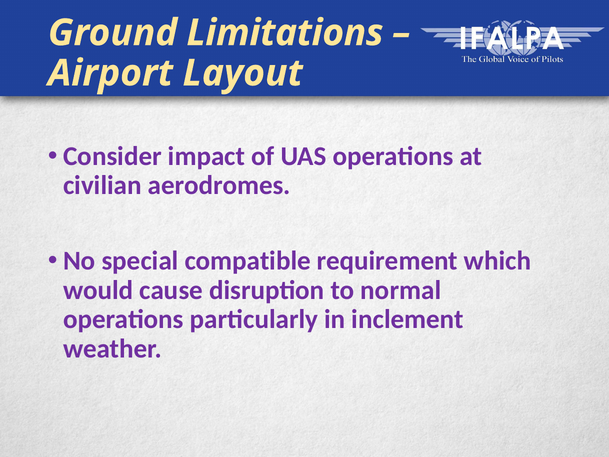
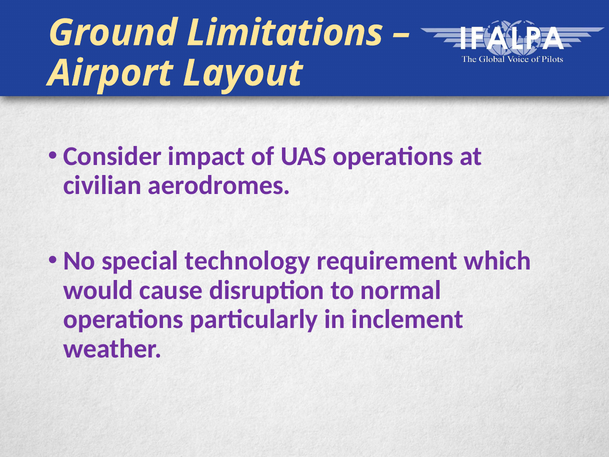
compatible: compatible -> technology
